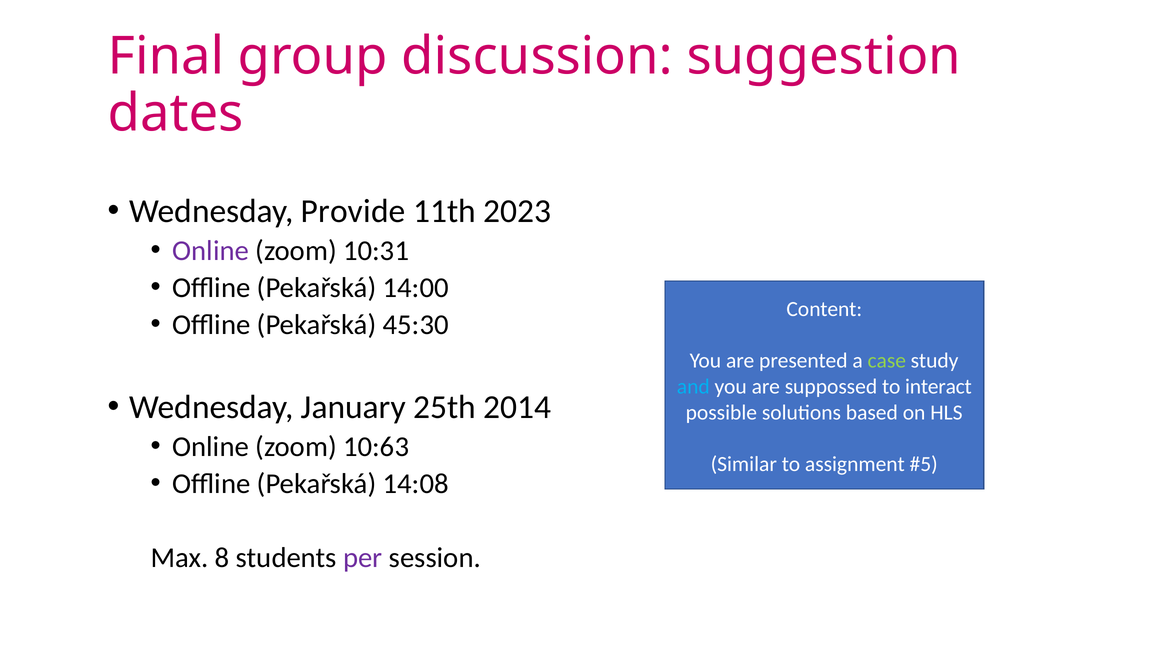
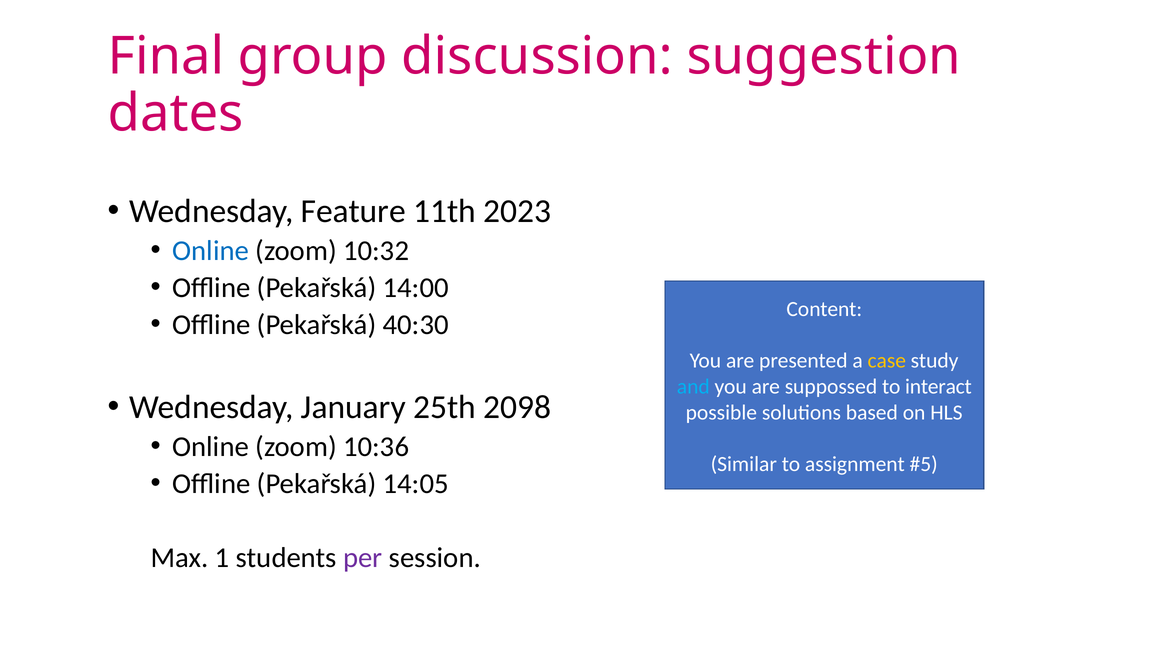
Provide: Provide -> Feature
Online at (211, 251) colour: purple -> blue
10:31: 10:31 -> 10:32
45:30: 45:30 -> 40:30
case colour: light green -> yellow
2014: 2014 -> 2098
10:63: 10:63 -> 10:36
14:08: 14:08 -> 14:05
8: 8 -> 1
